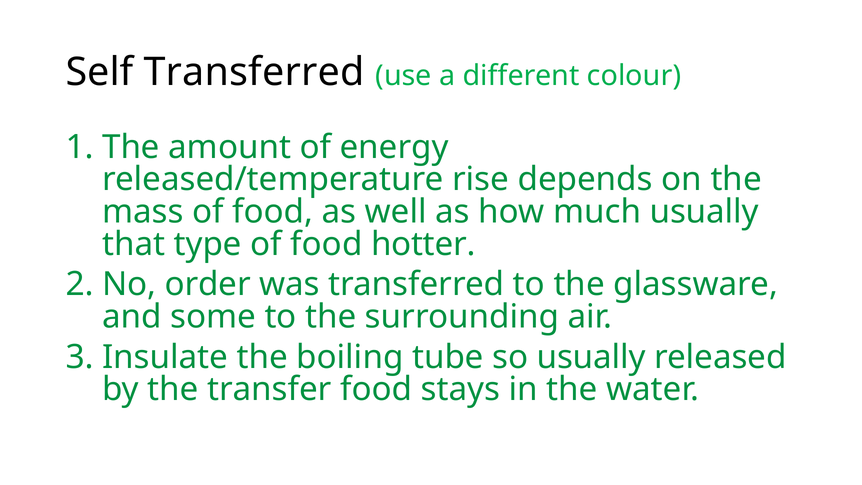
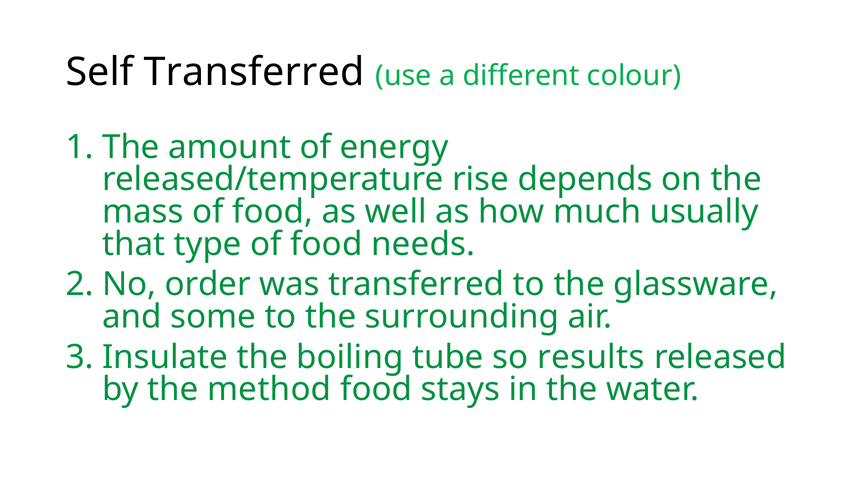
hotter: hotter -> needs
so usually: usually -> results
transfer: transfer -> method
